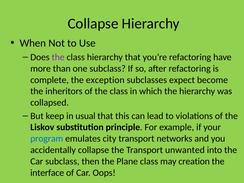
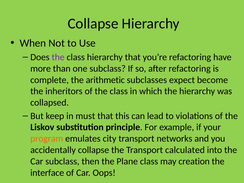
exception: exception -> arithmetic
usual: usual -> must
program colour: blue -> orange
unwanted: unwanted -> calculated
